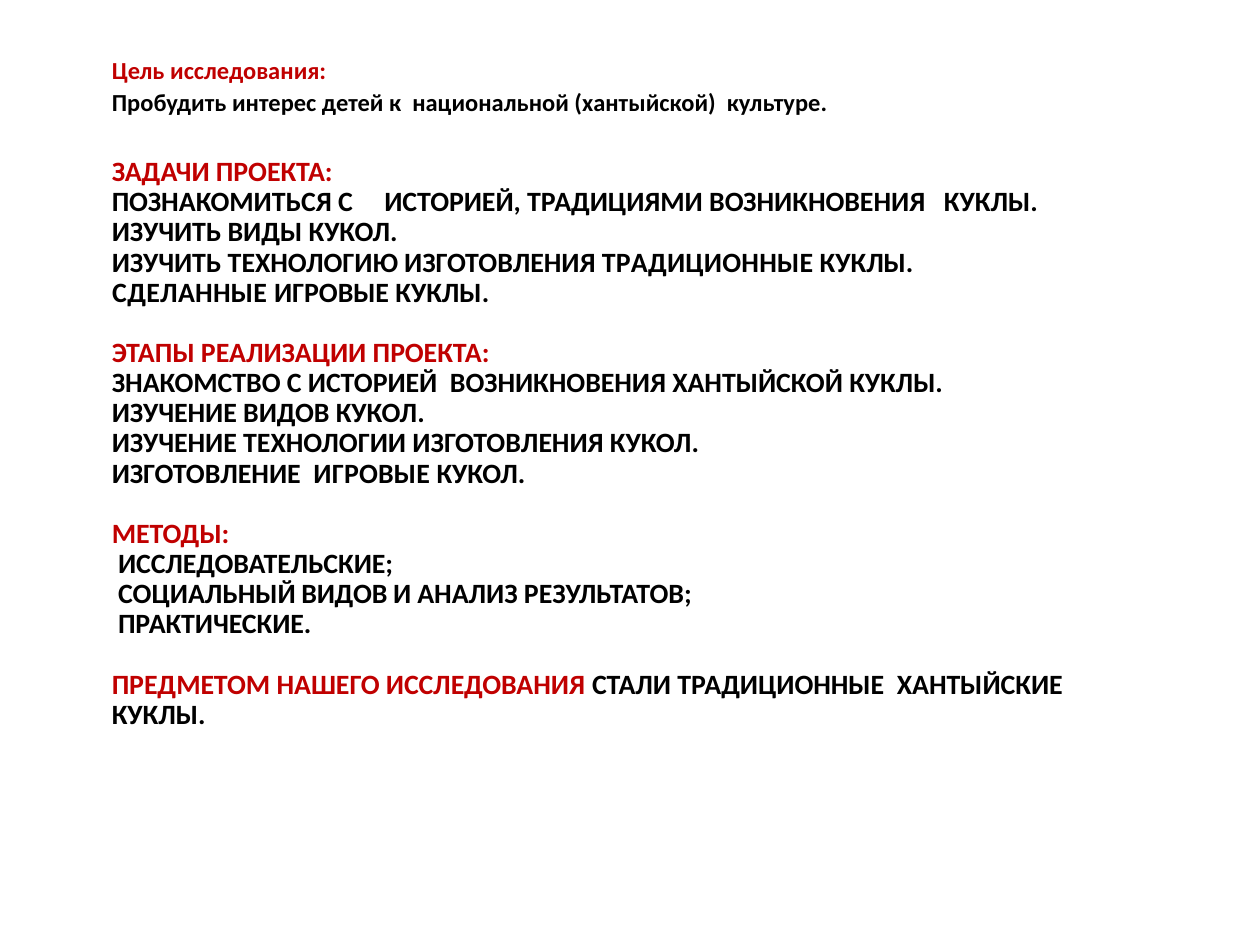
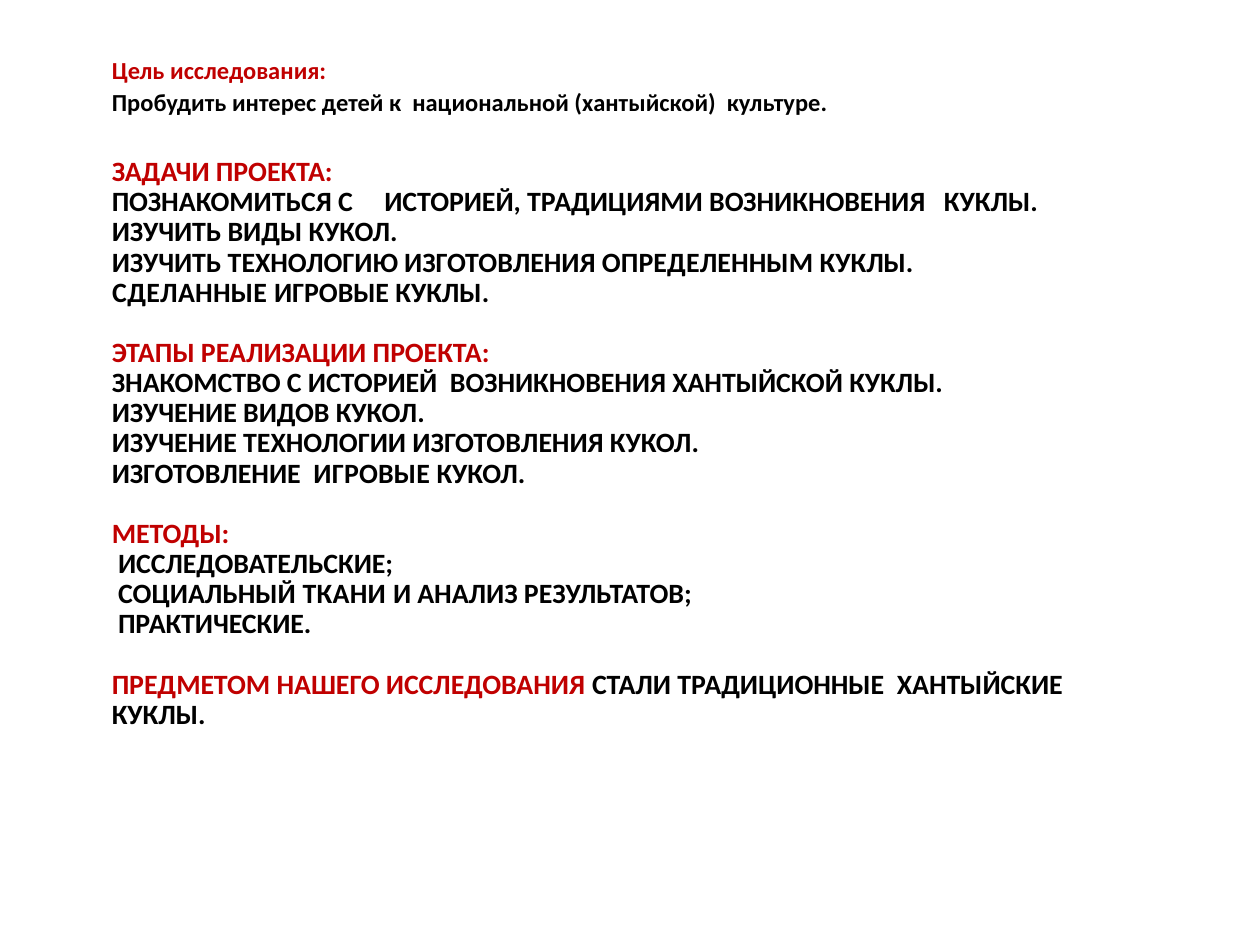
ИЗГОТОВЛЕНИЯ ТРАДИЦИОННЫЕ: ТРАДИЦИОННЫЕ -> ОПРЕДЕЛЕННЫМ
СОЦИАЛЬНЫЙ ВИДОВ: ВИДОВ -> ТКАНИ
